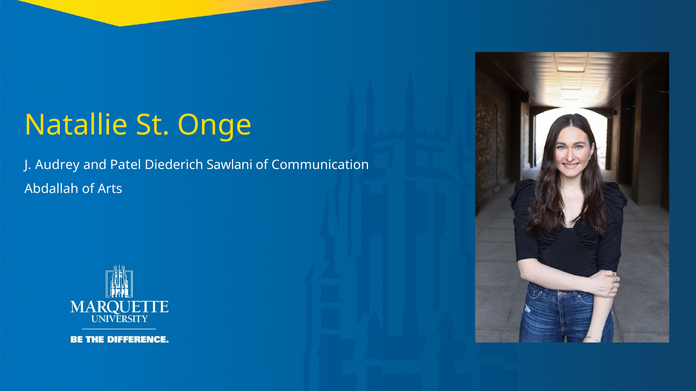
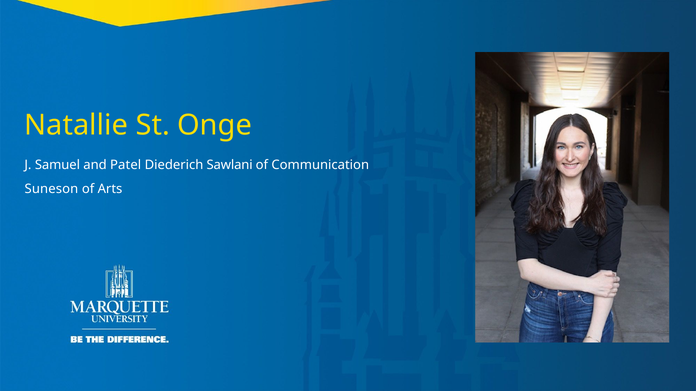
Audrey: Audrey -> Samuel
Abdallah: Abdallah -> Suneson
